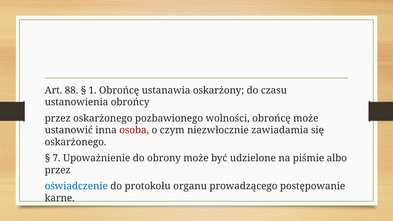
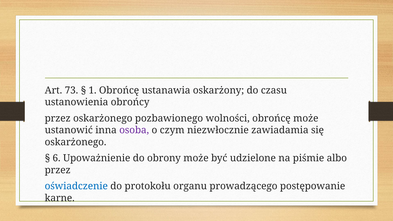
88: 88 -> 73
osoba colour: red -> purple
7: 7 -> 6
